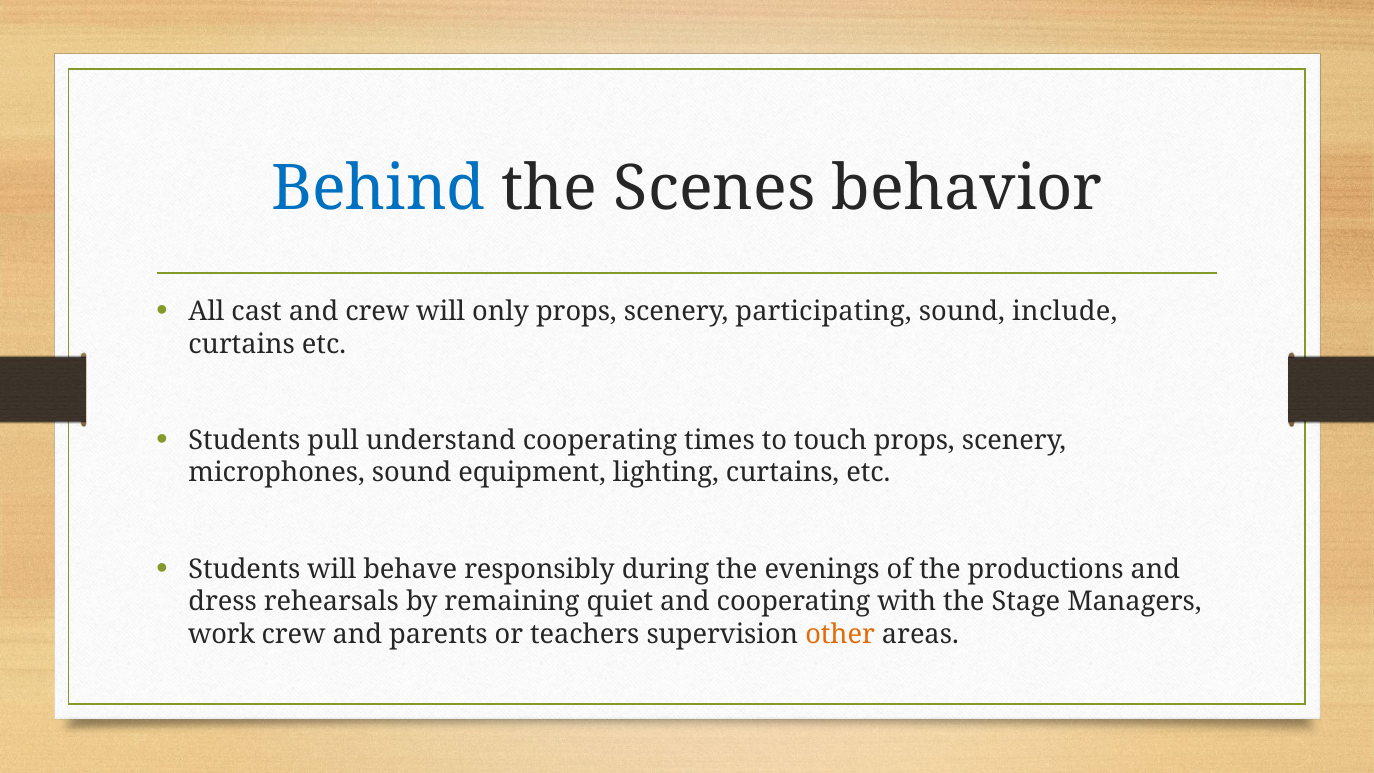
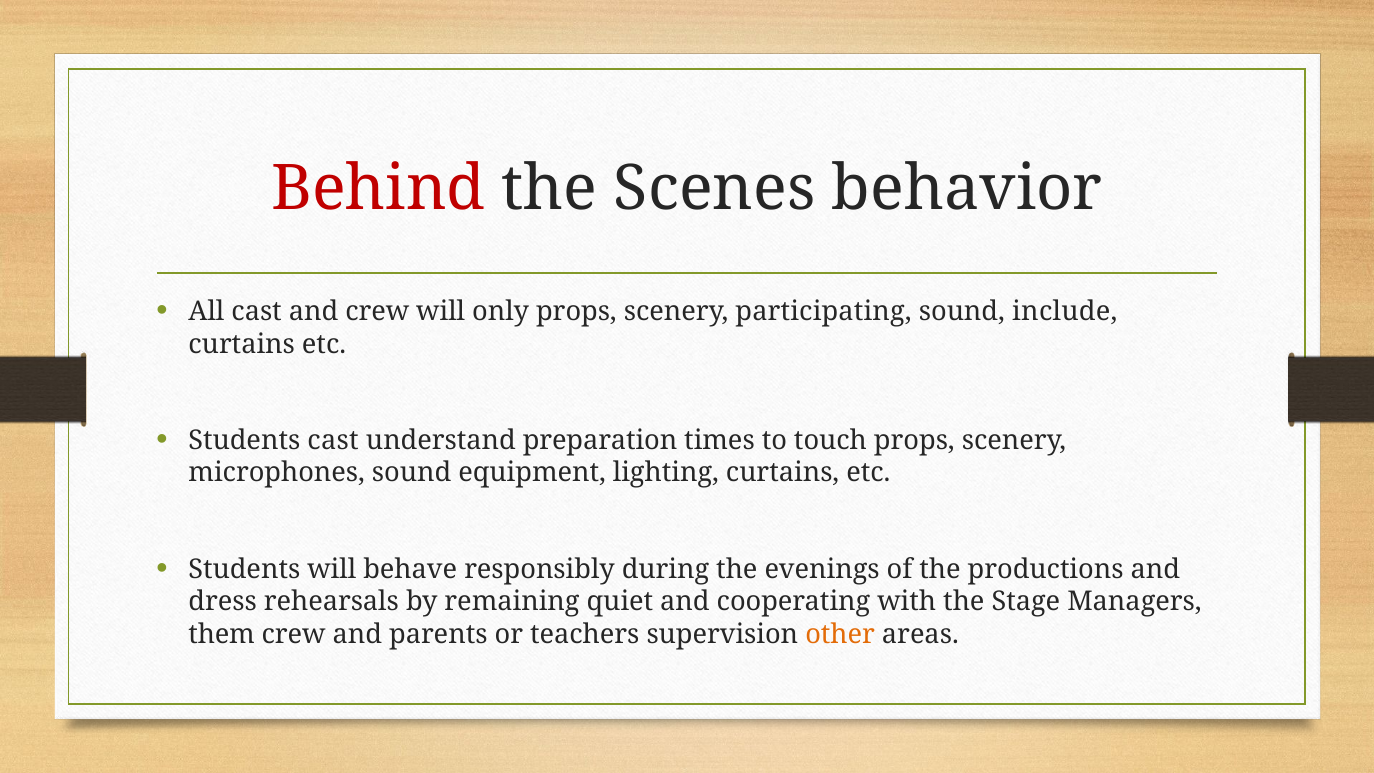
Behind colour: blue -> red
Students pull: pull -> cast
understand cooperating: cooperating -> preparation
work: work -> them
